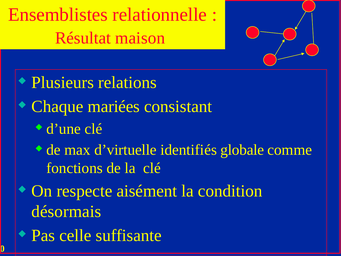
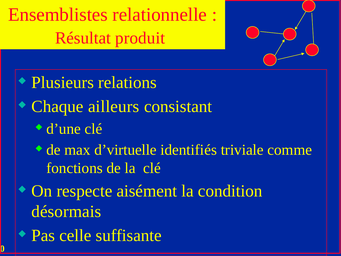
maison: maison -> produit
mariées: mariées -> ailleurs
globale: globale -> triviale
